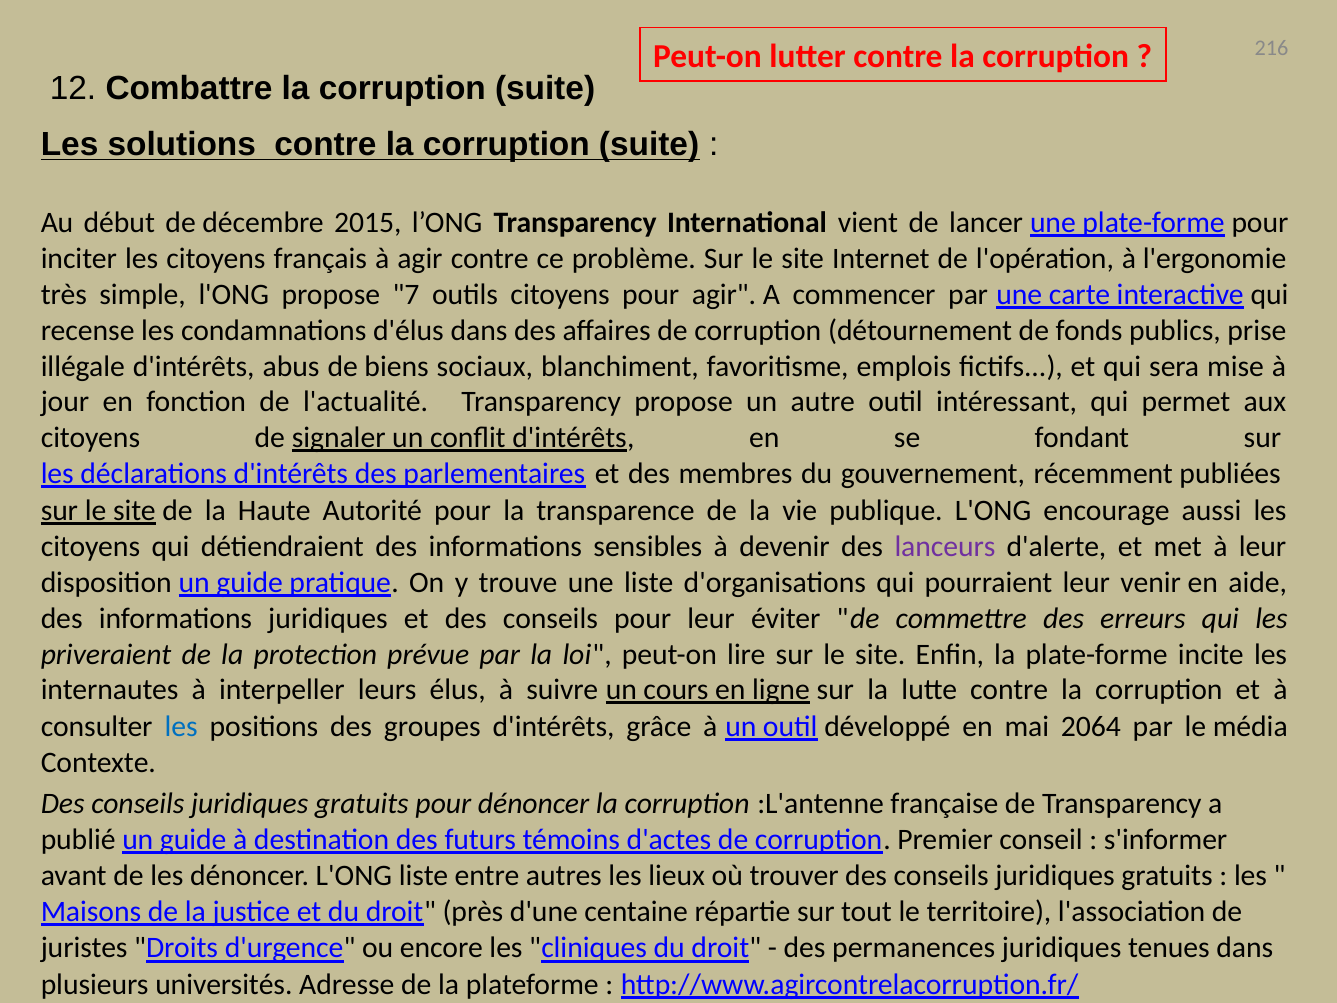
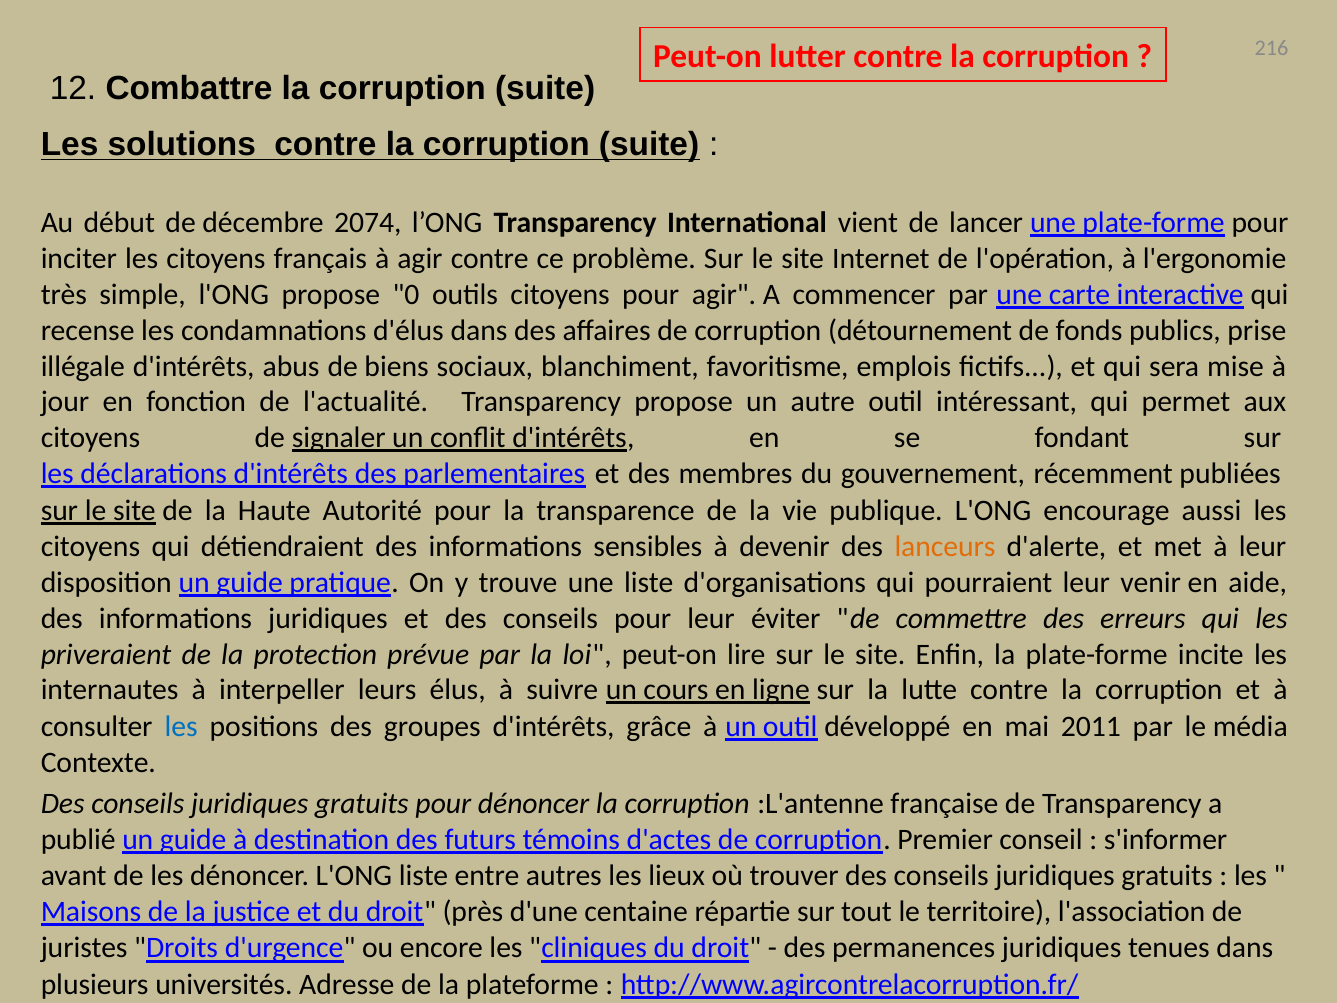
2015: 2015 -> 2074
7: 7 -> 0
lanceurs colour: purple -> orange
2064: 2064 -> 2011
